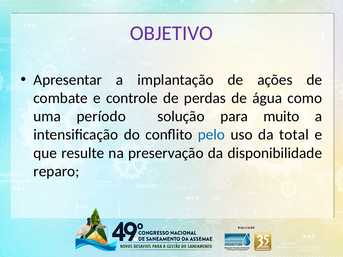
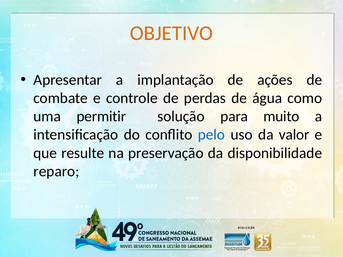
OBJETIVO colour: purple -> orange
período: período -> permitir
total: total -> valor
